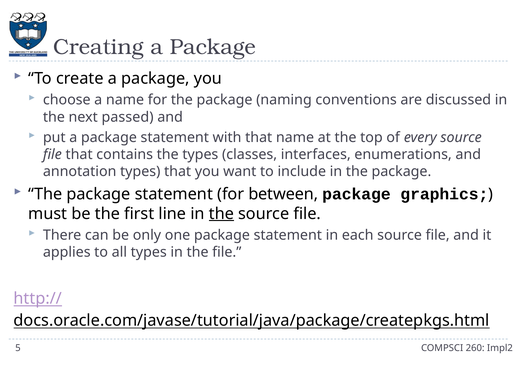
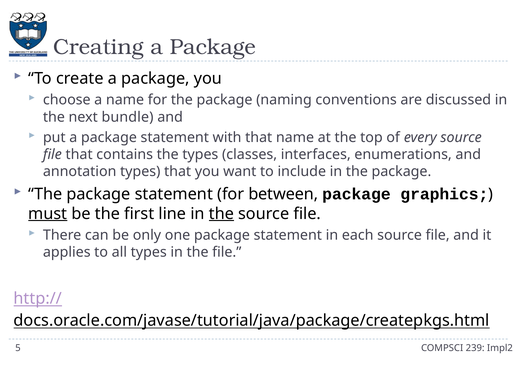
passed: passed -> bundle
must underline: none -> present
260: 260 -> 239
